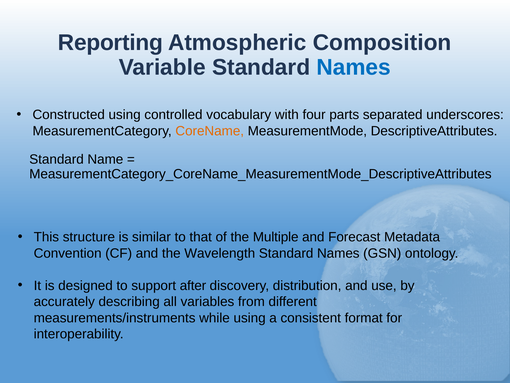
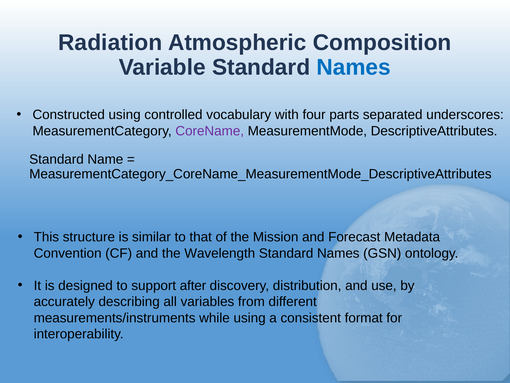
Reporting: Reporting -> Radiation
CoreName colour: orange -> purple
Multiple: Multiple -> Mission
